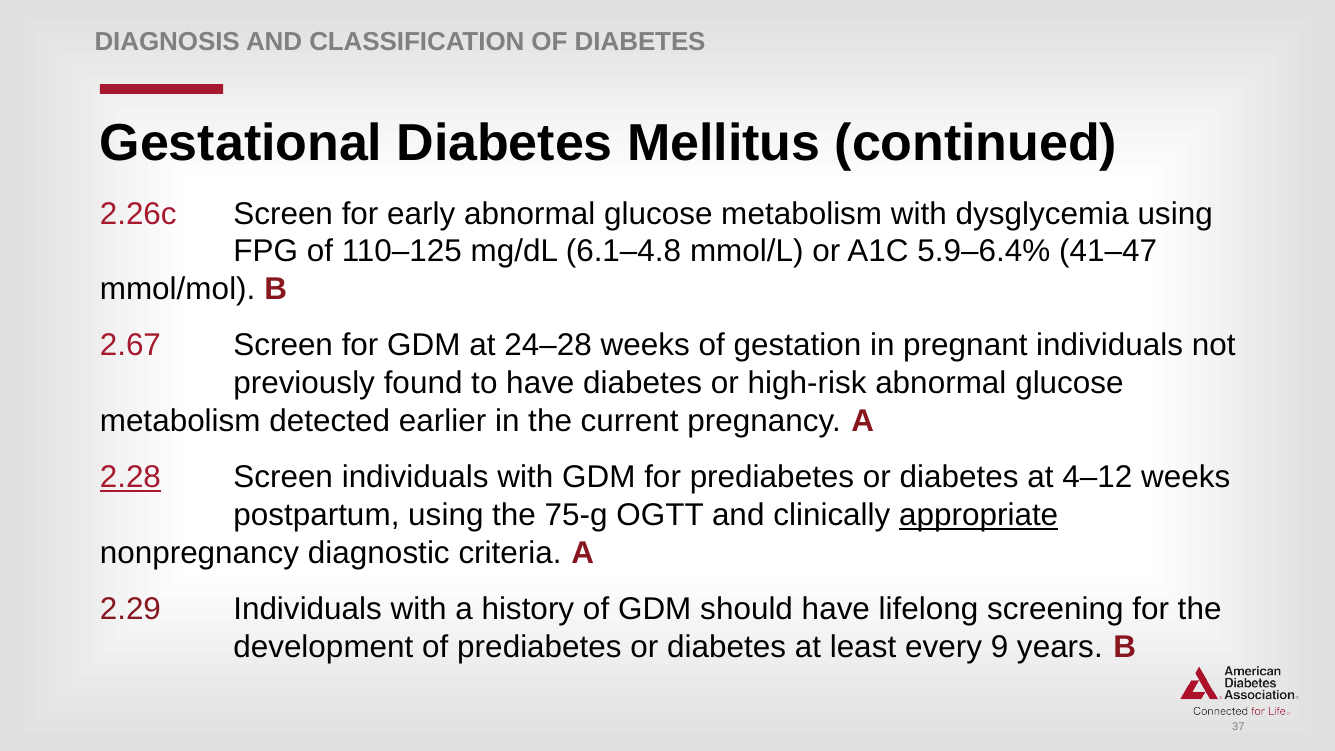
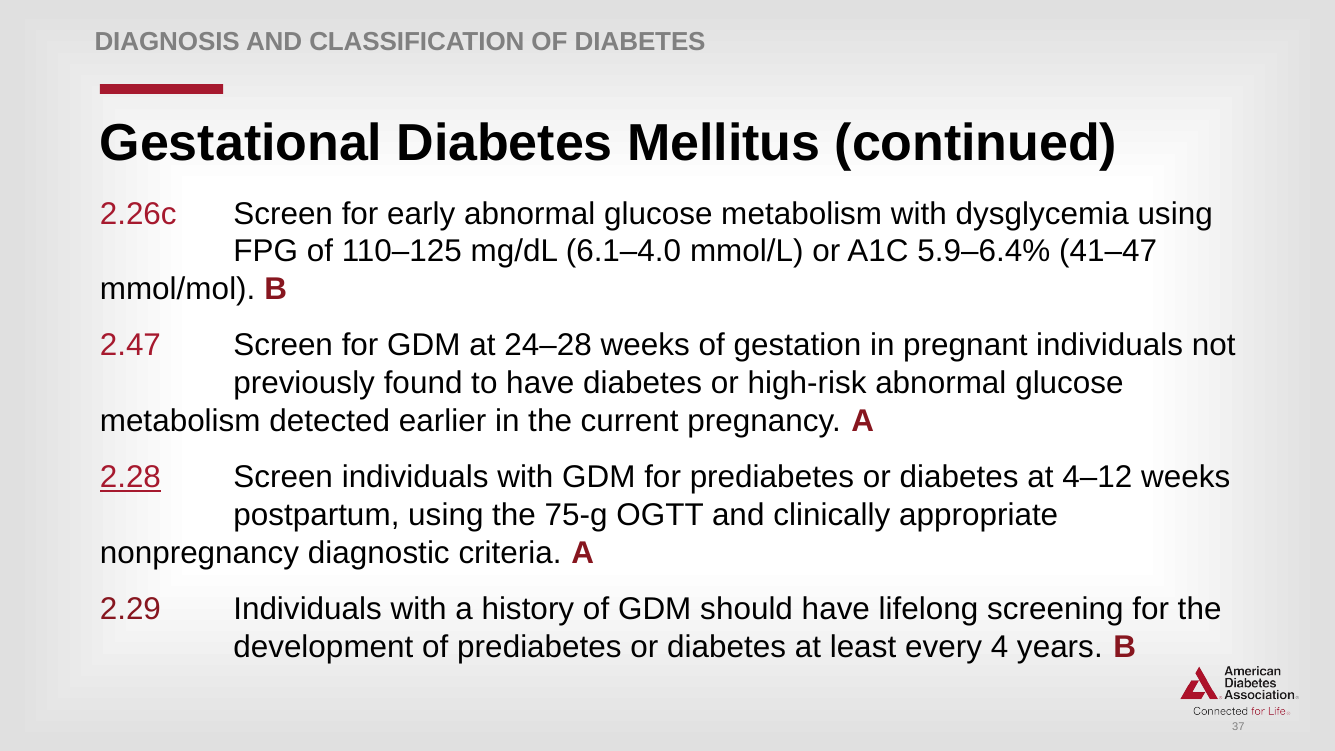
6.1–4.8: 6.1–4.8 -> 6.1–4.0
2.67: 2.67 -> 2.47
appropriate underline: present -> none
9: 9 -> 4
